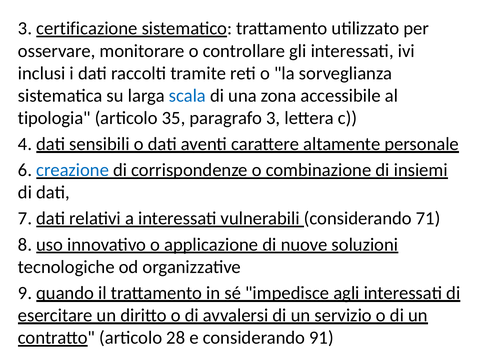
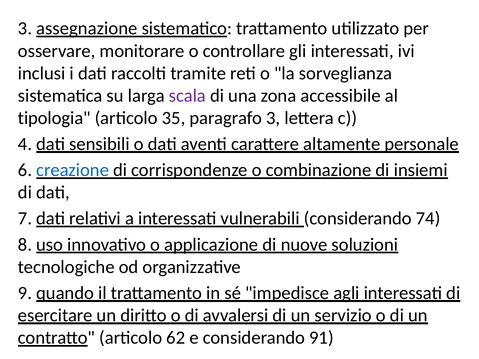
certificazione: certificazione -> assegnazione
scala colour: blue -> purple
71: 71 -> 74
28: 28 -> 62
